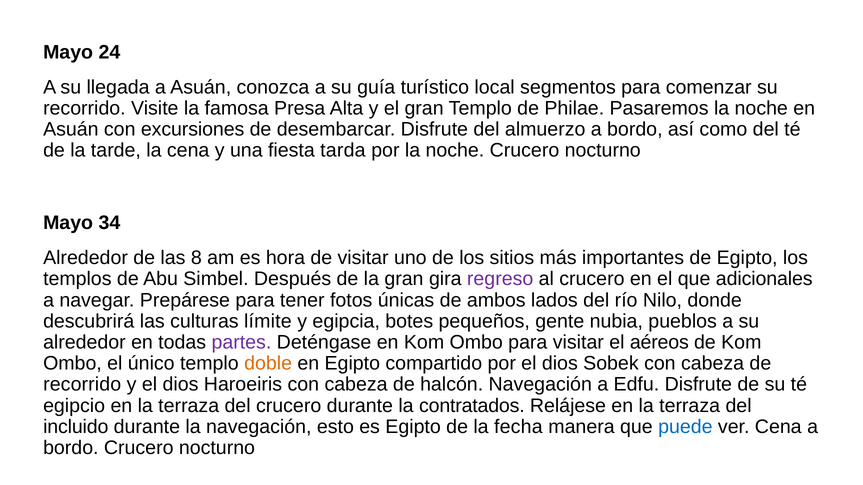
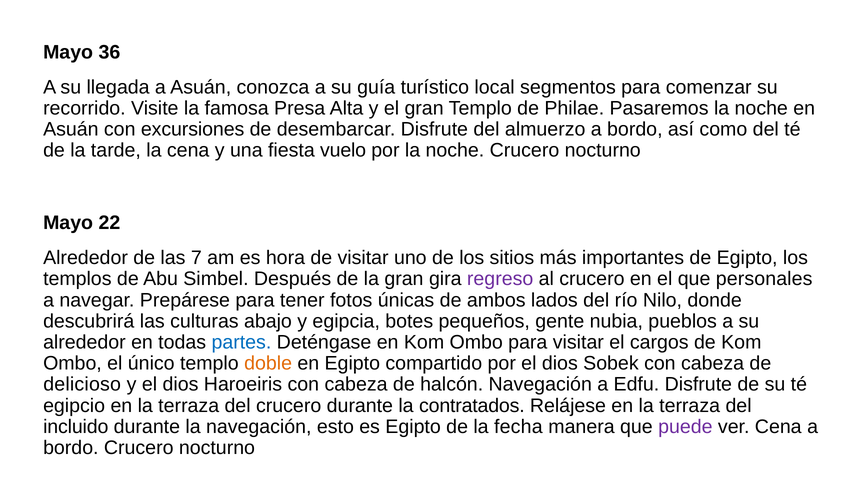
24: 24 -> 36
tarda: tarda -> vuelo
34: 34 -> 22
8: 8 -> 7
adicionales: adicionales -> personales
límite: límite -> abajo
partes colour: purple -> blue
aéreos: aéreos -> cargos
recorrido at (82, 385): recorrido -> delicioso
puede colour: blue -> purple
